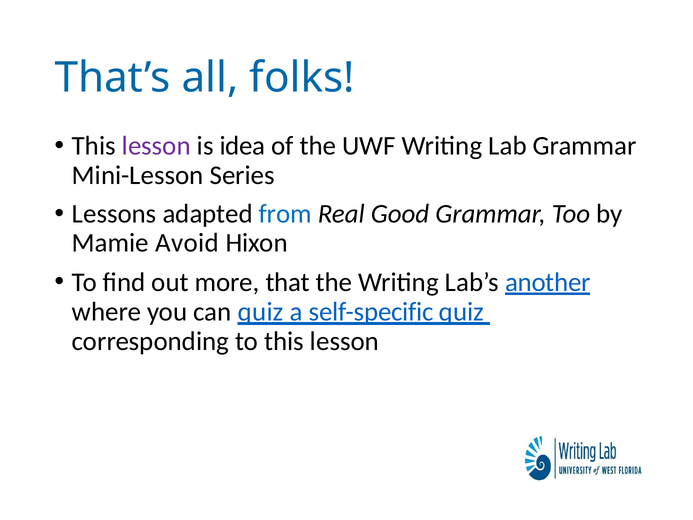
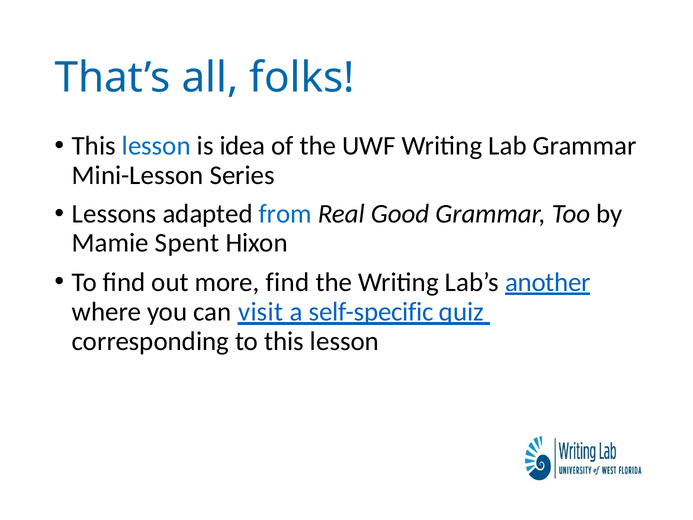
lesson at (156, 146) colour: purple -> blue
Avoid: Avoid -> Spent
more that: that -> find
can quiz: quiz -> visit
